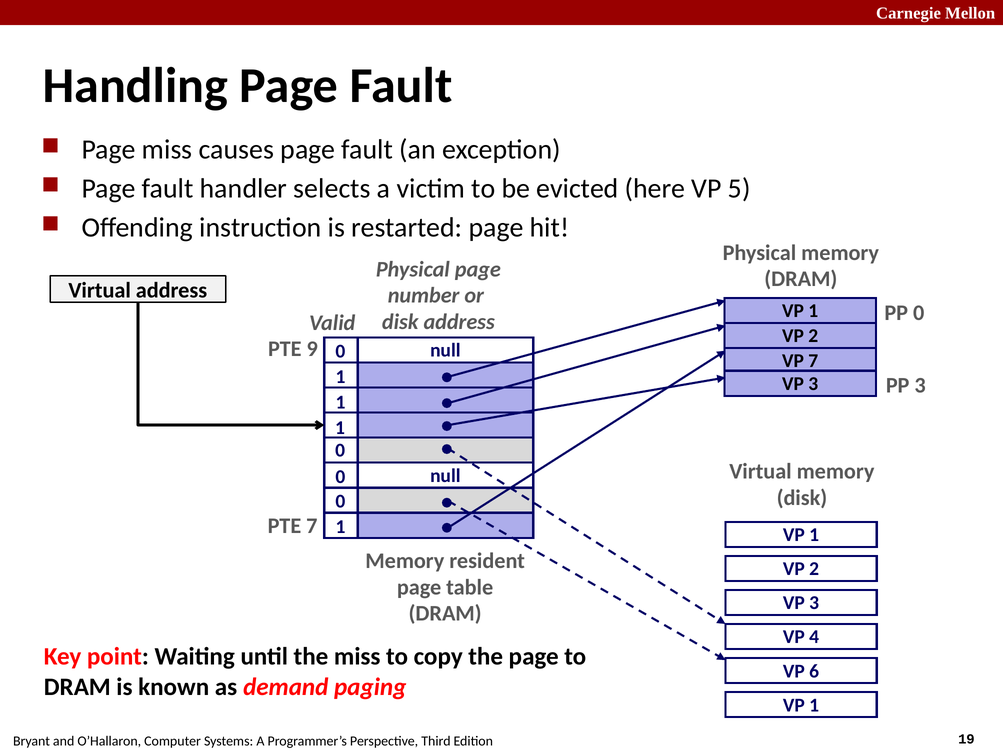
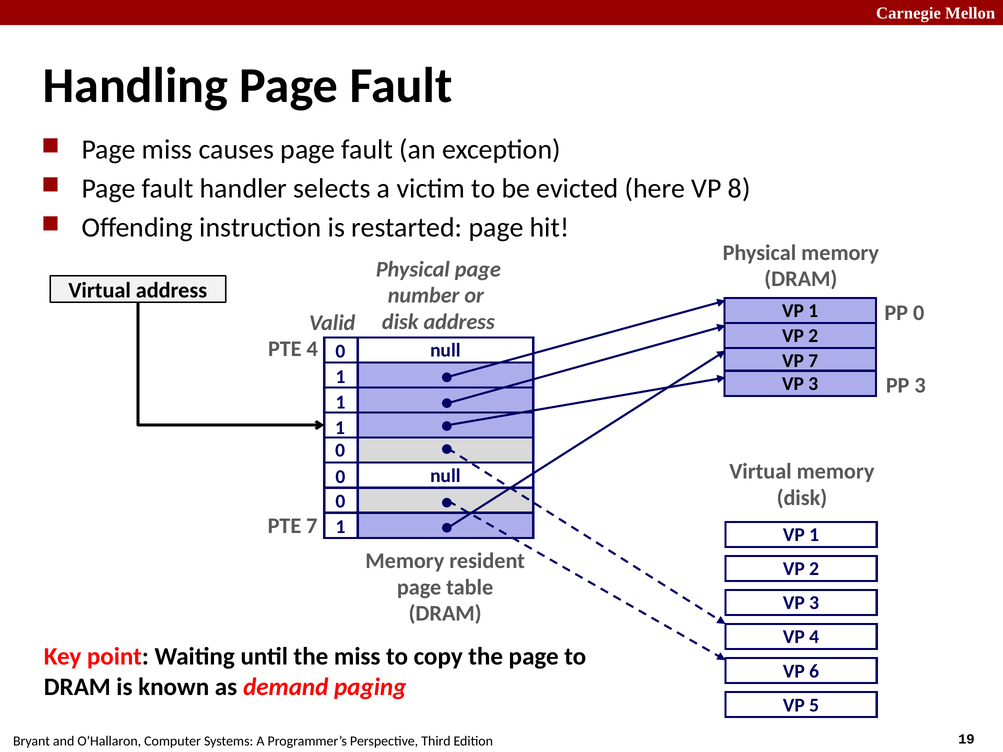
5: 5 -> 8
PTE 9: 9 -> 4
1 at (814, 705): 1 -> 5
